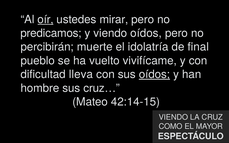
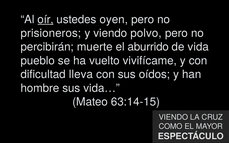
mirar: mirar -> oyen
predicamos: predicamos -> prisioneros
viendo oídos: oídos -> polvo
idolatría: idolatría -> aburrido
final: final -> vida
oídos at (154, 74) underline: present -> none
cruz…: cruz… -> vida…
42:14-15: 42:14-15 -> 63:14-15
